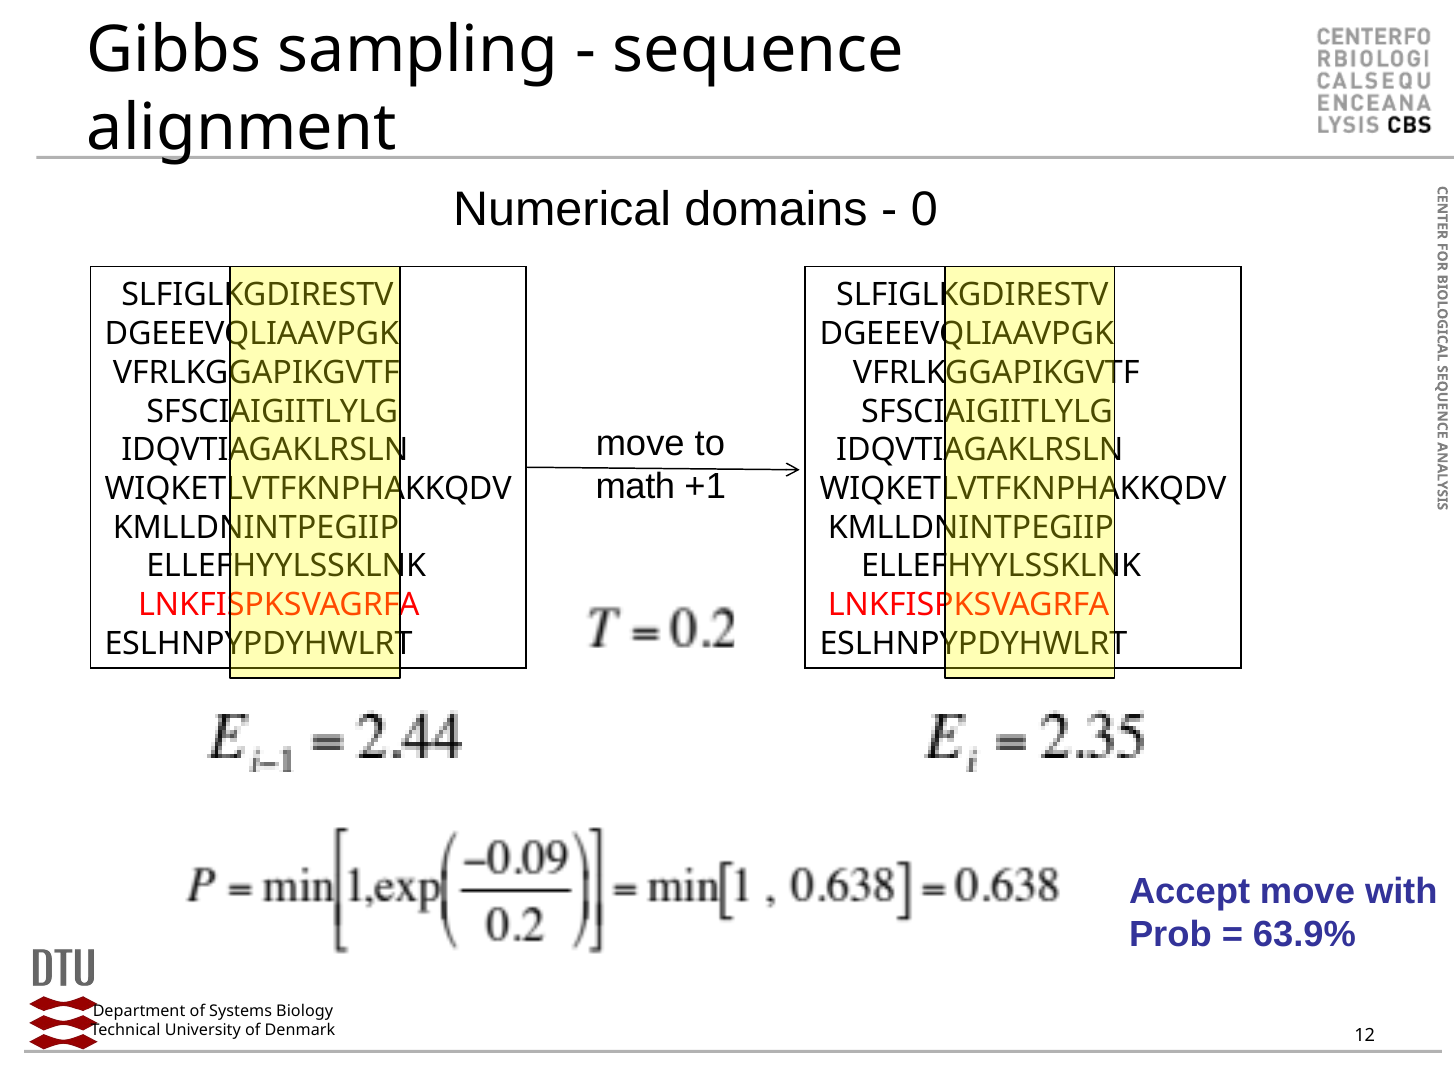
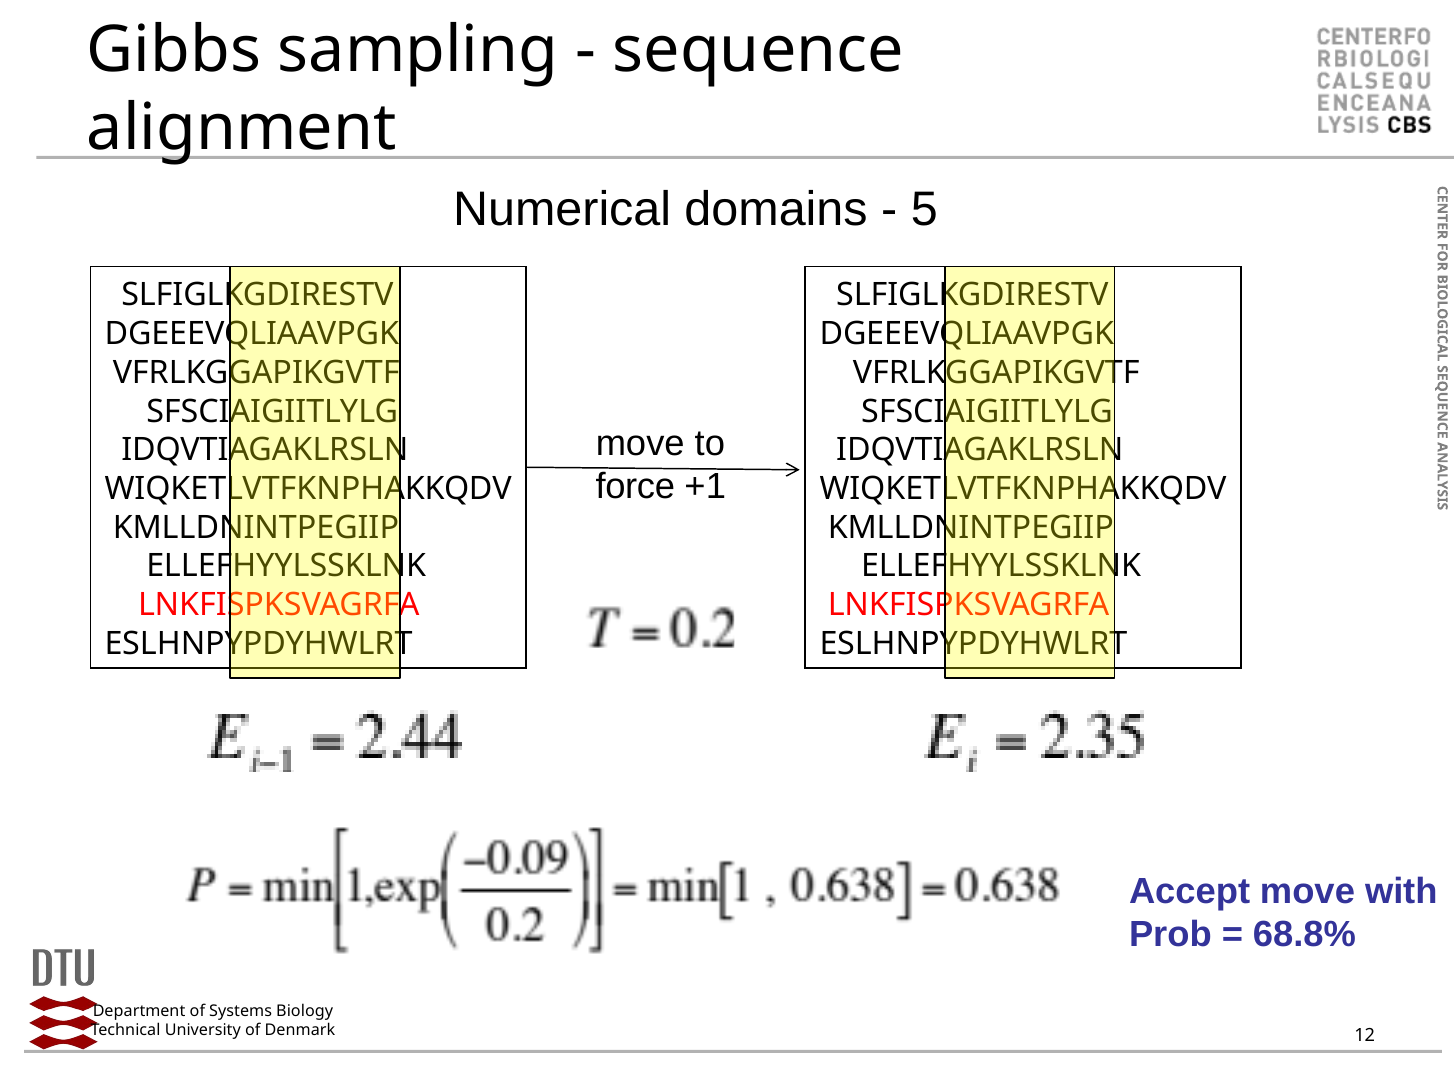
0: 0 -> 5
math: math -> force
63.9%: 63.9% -> 68.8%
